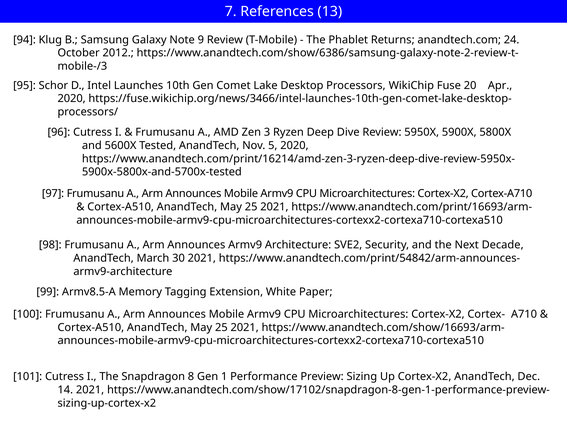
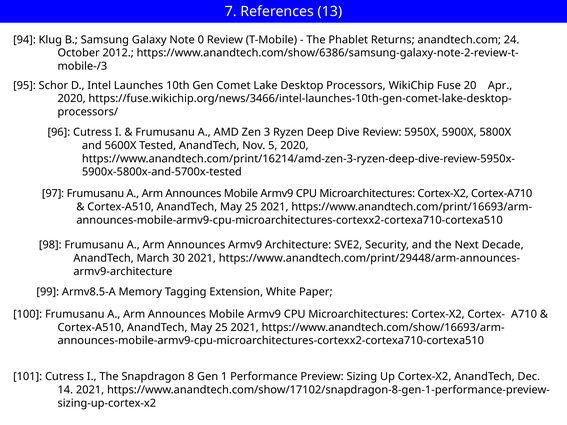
9: 9 -> 0
https://www.anandtech.com/print/54842/arm-announces-: https://www.anandtech.com/print/54842/arm-announces- -> https://www.anandtech.com/print/29448/arm-announces-
